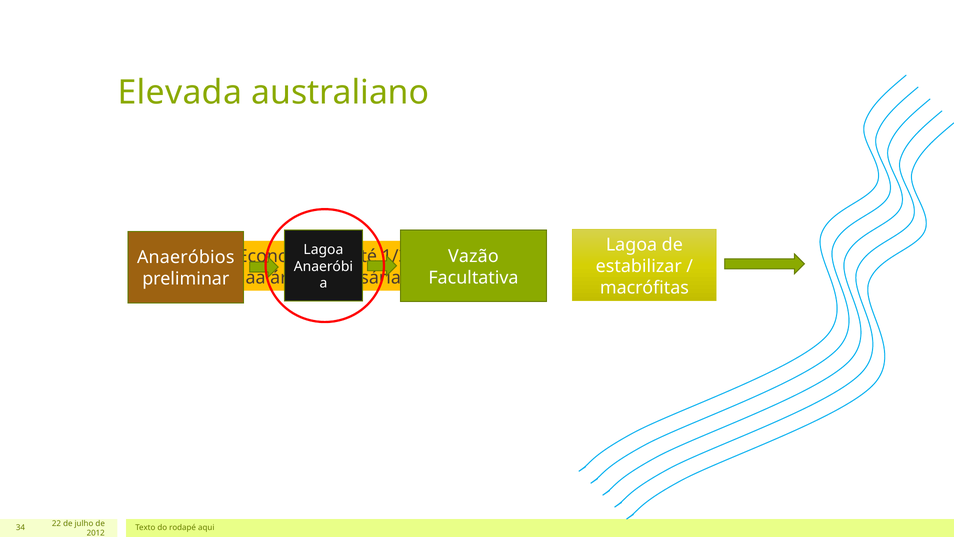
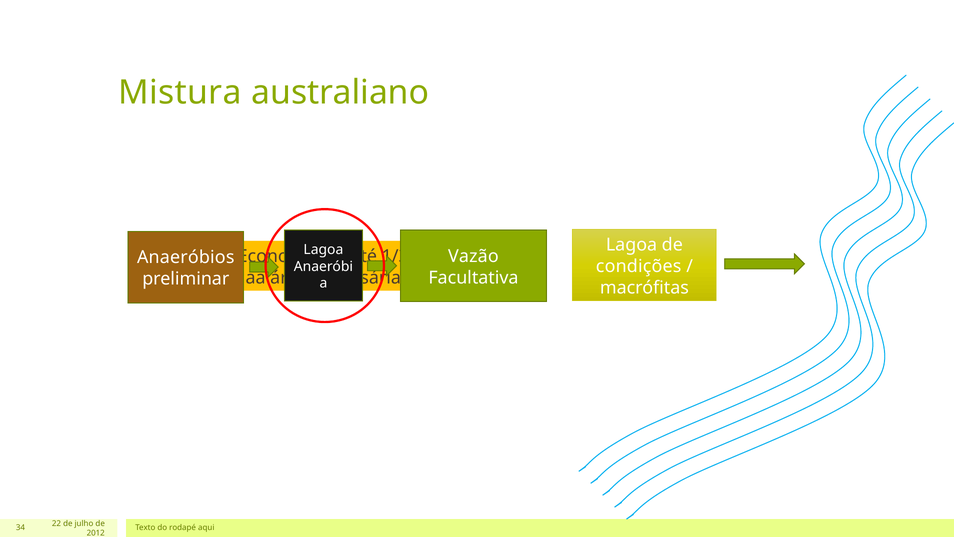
Elevada: Elevada -> Mistura
estabilizar: estabilizar -> condições
